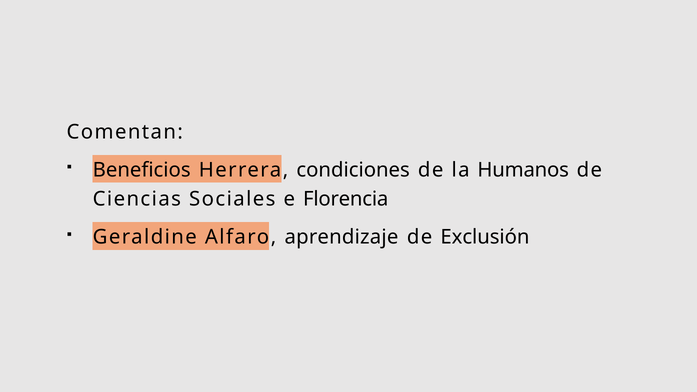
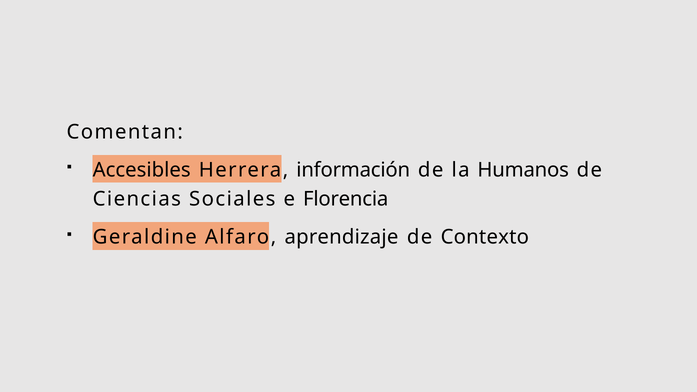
Beneficios: Beneficios -> Accesibles
condiciones: condiciones -> información
Exclusión: Exclusión -> Contexto
